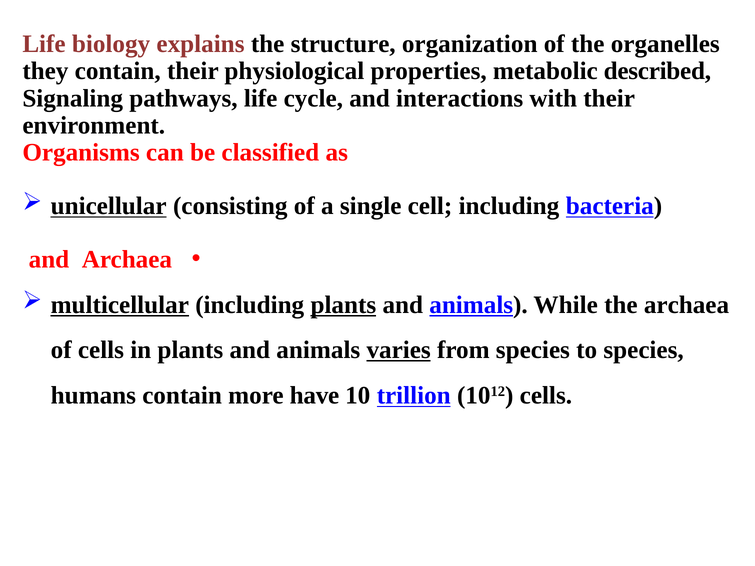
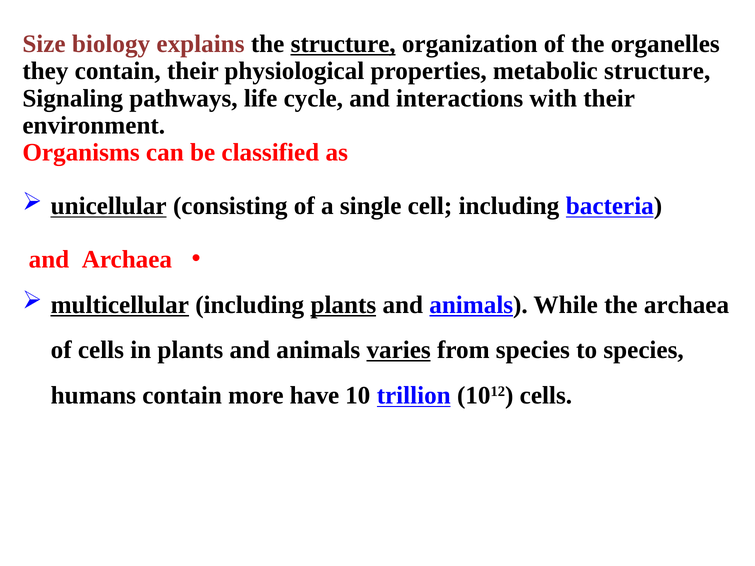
Life at (44, 44): Life -> Size
structure at (343, 44) underline: none -> present
metabolic described: described -> structure
